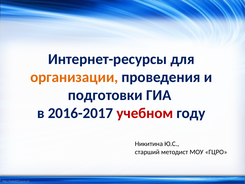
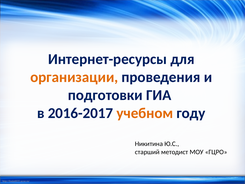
учебном colour: red -> orange
